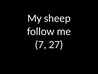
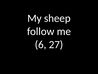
7: 7 -> 6
